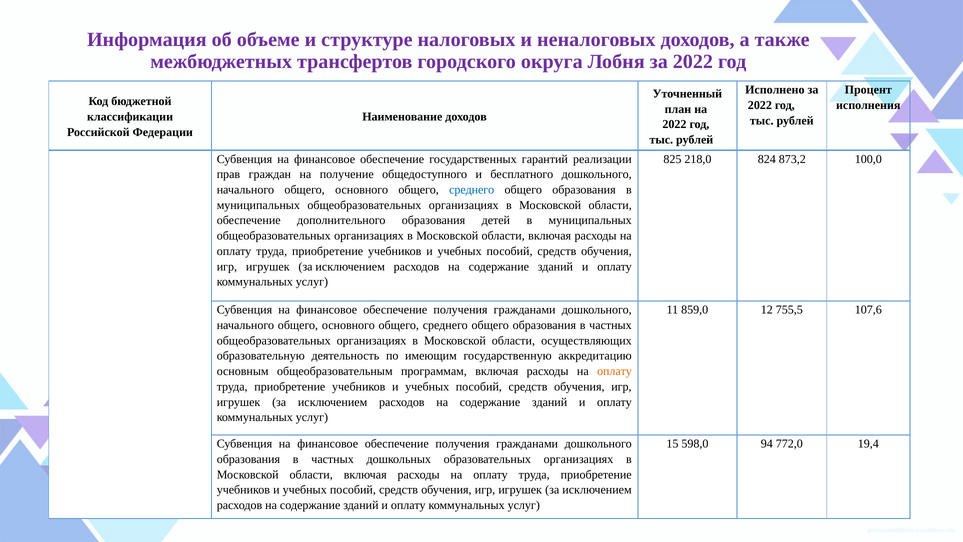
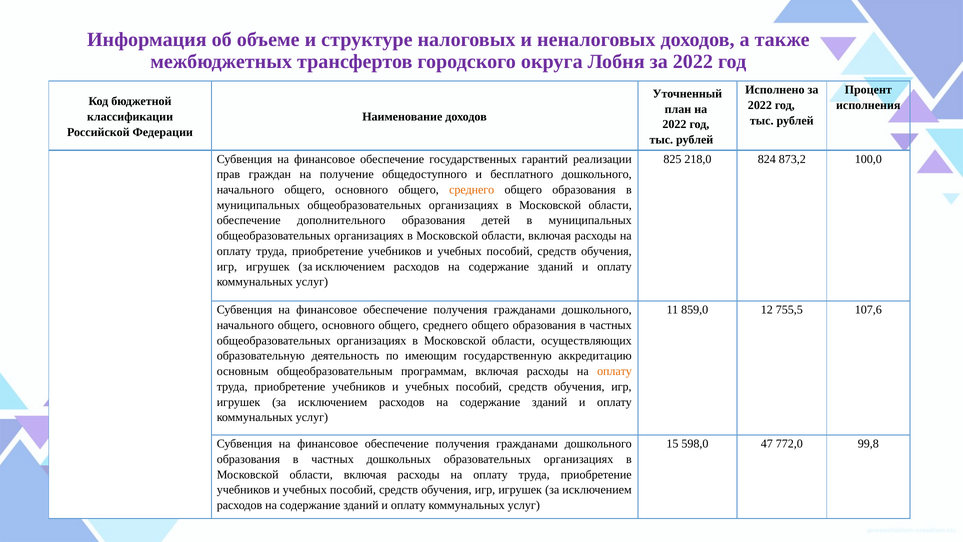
среднего at (472, 190) colour: blue -> orange
94: 94 -> 47
19,4: 19,4 -> 99,8
